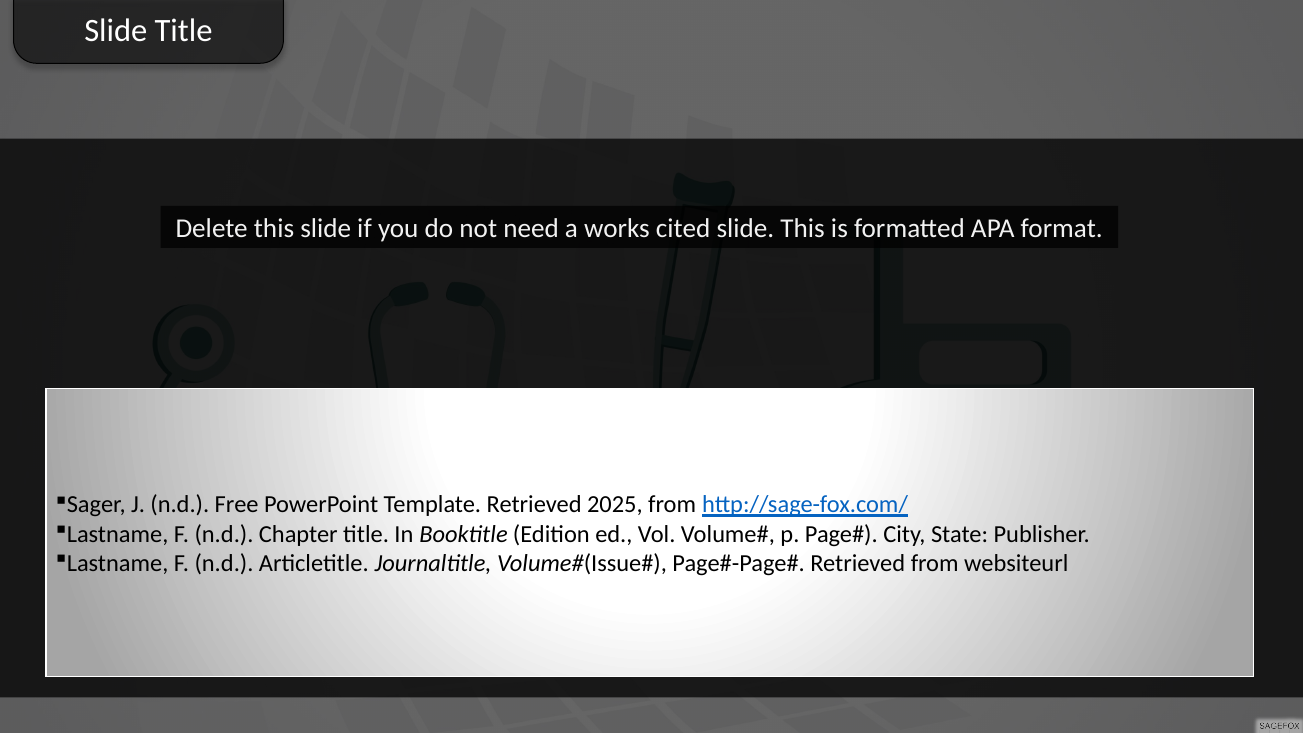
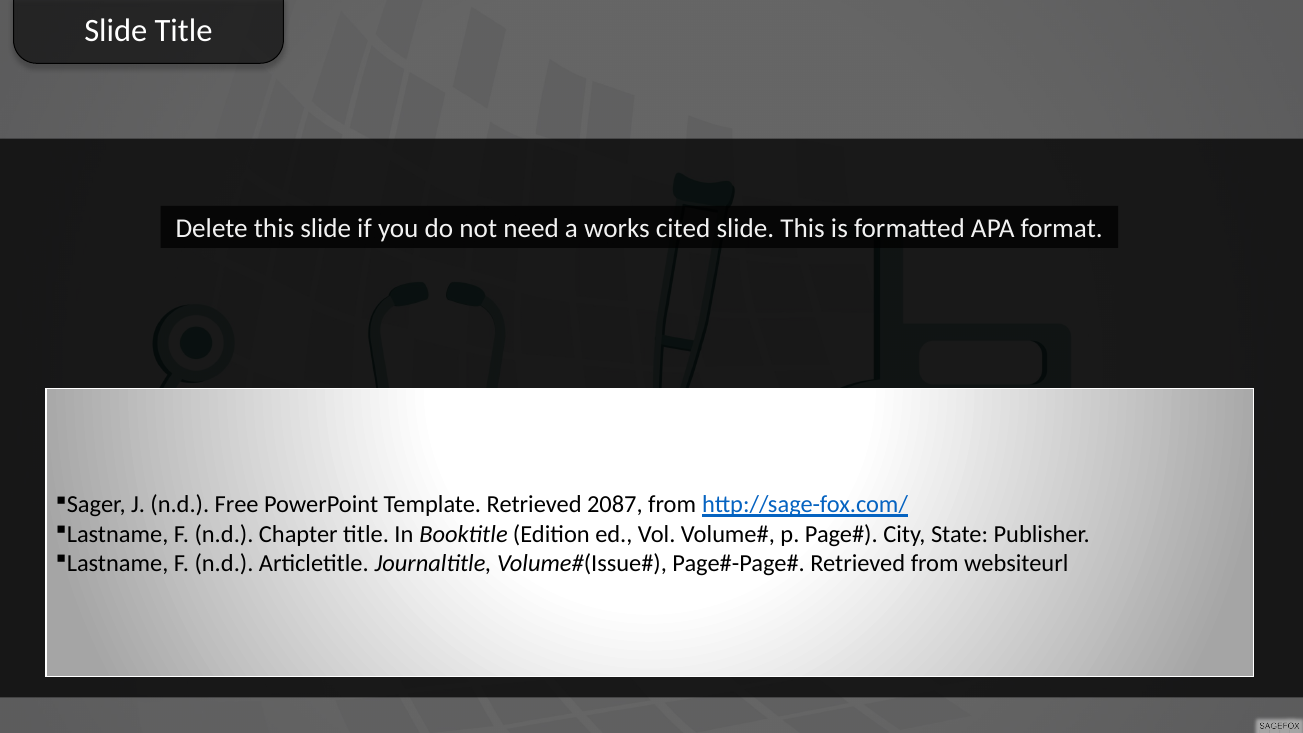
2025: 2025 -> 2087
